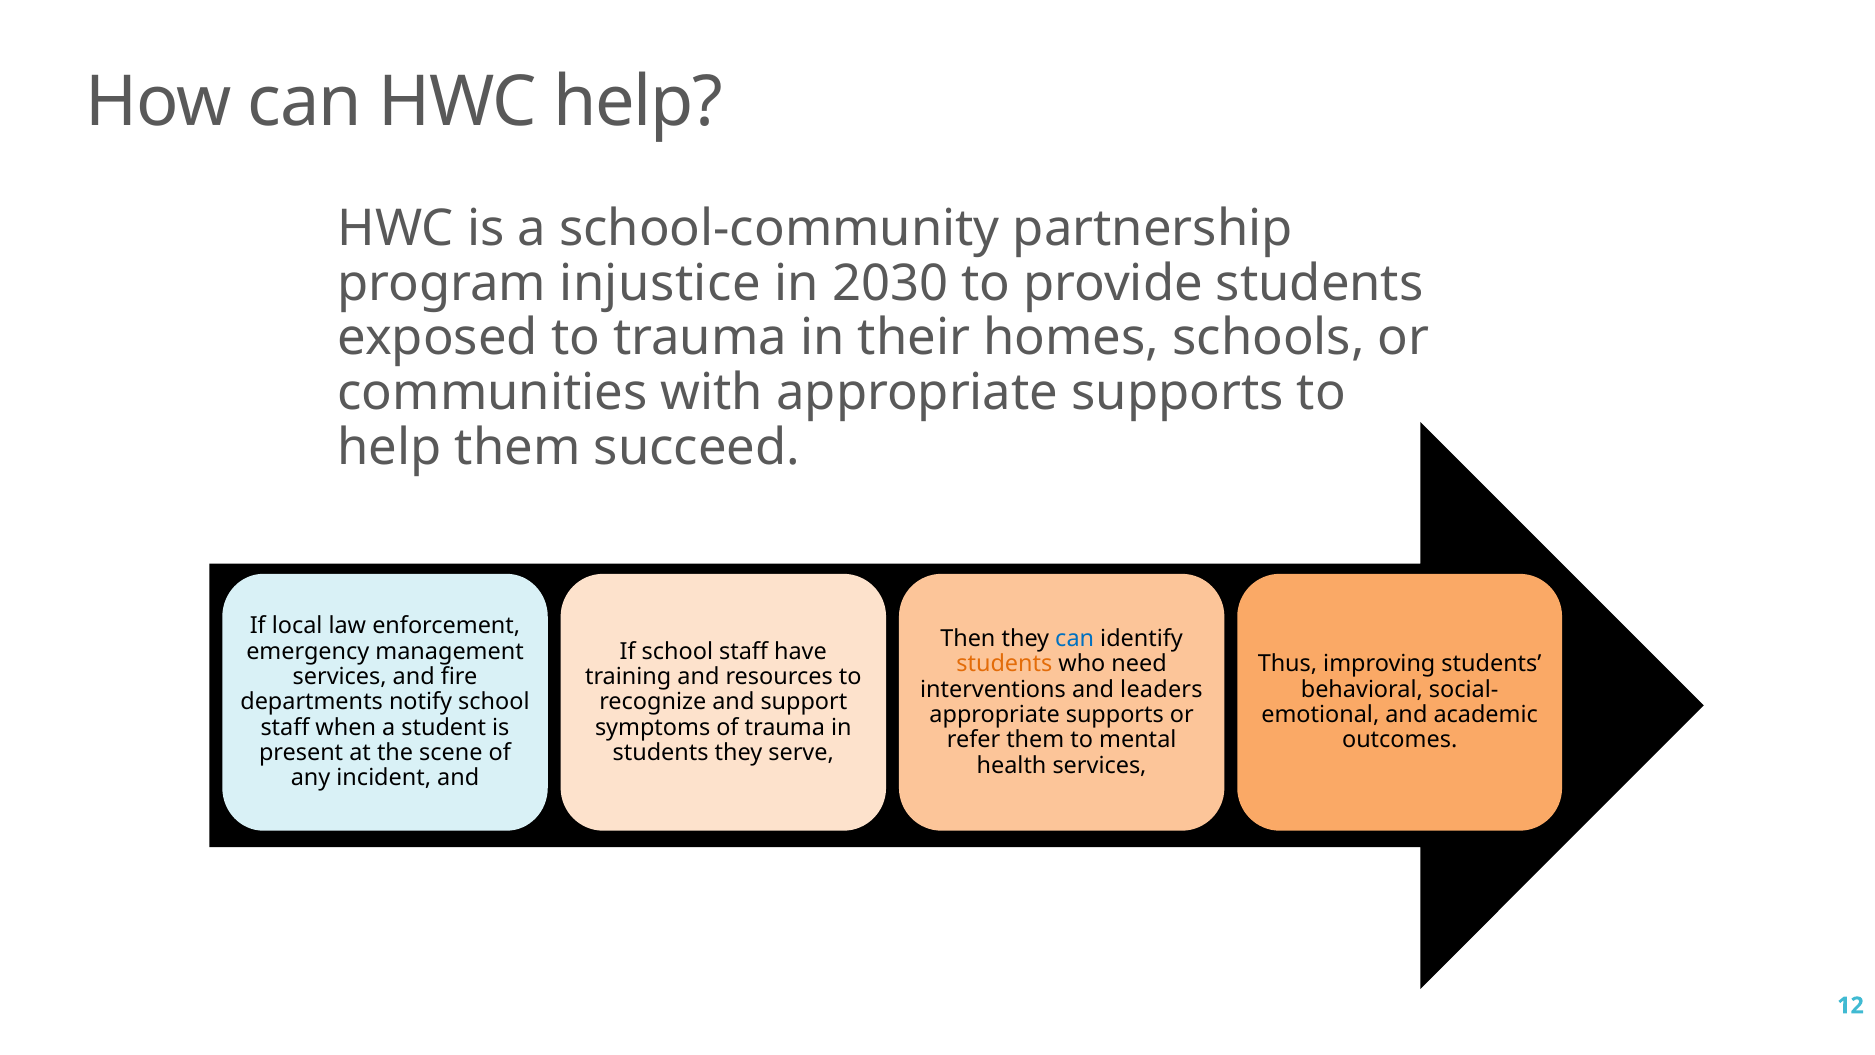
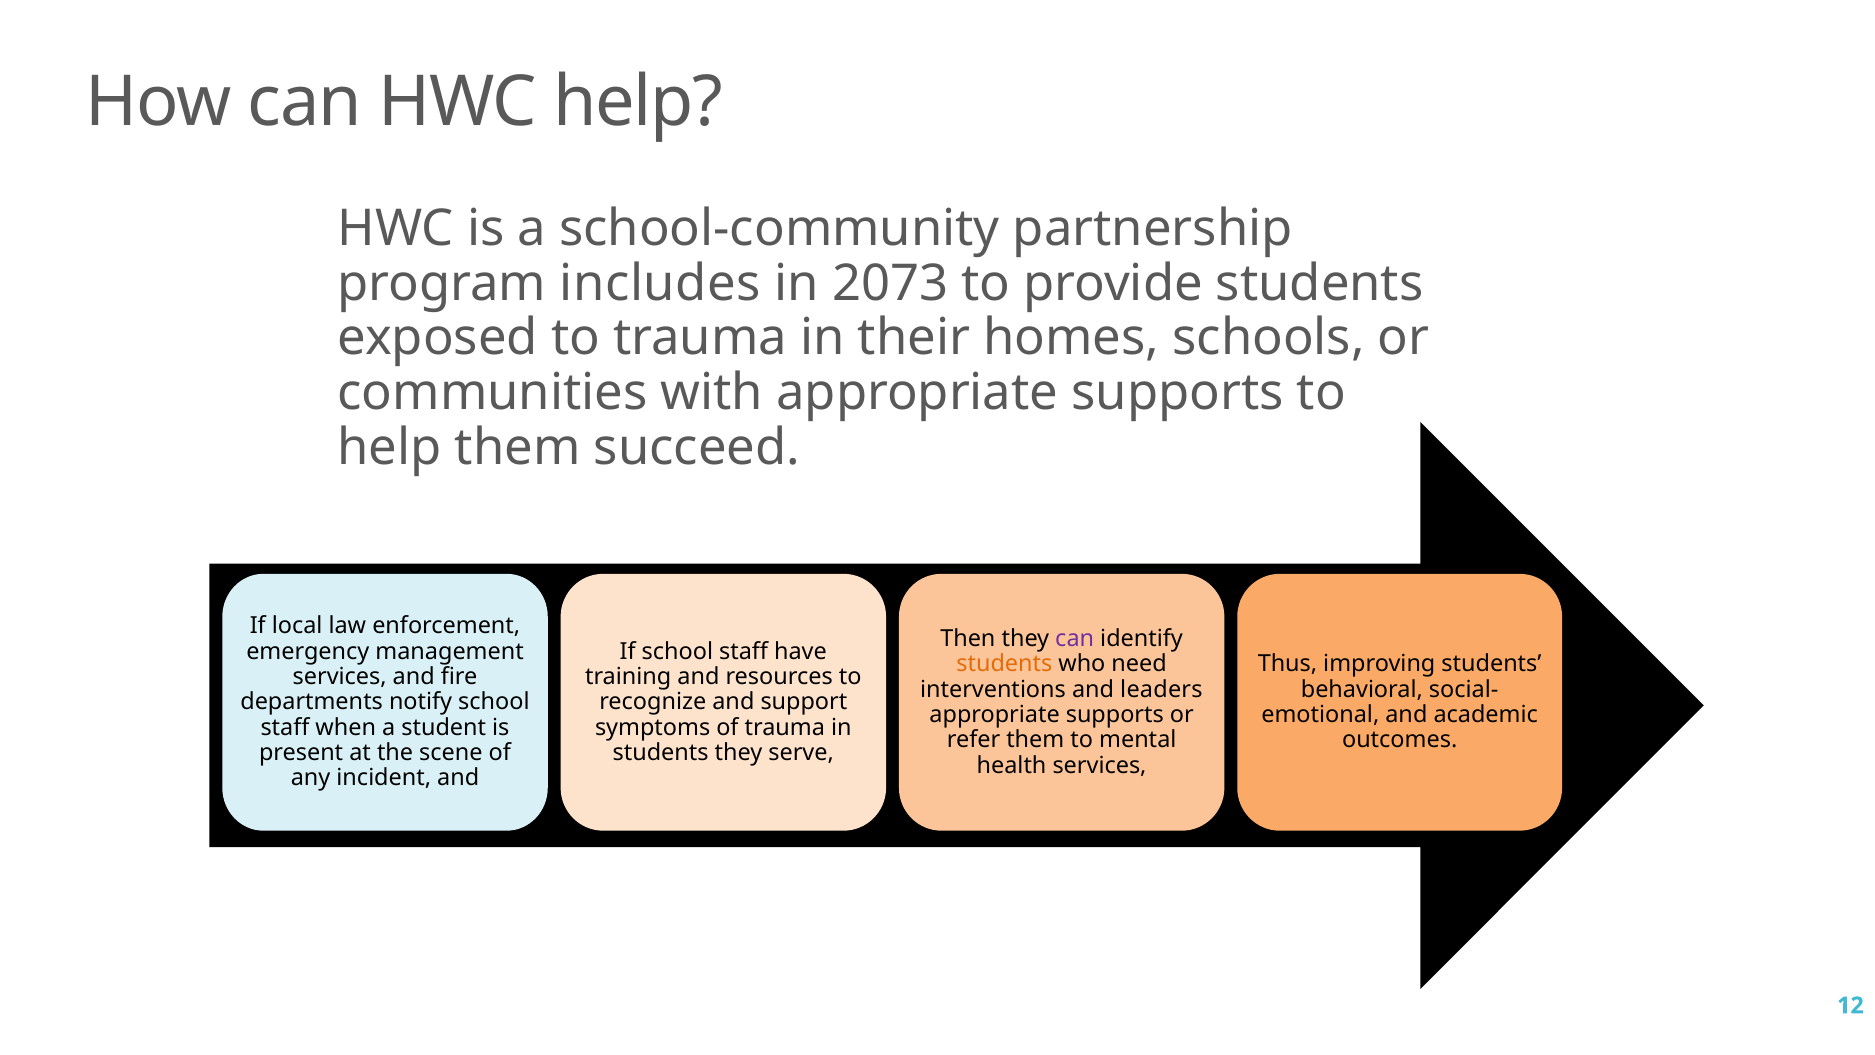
injustice: injustice -> includes
2030: 2030 -> 2073
can at (1075, 639) colour: blue -> purple
